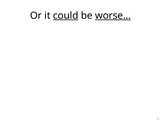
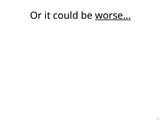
could underline: present -> none
